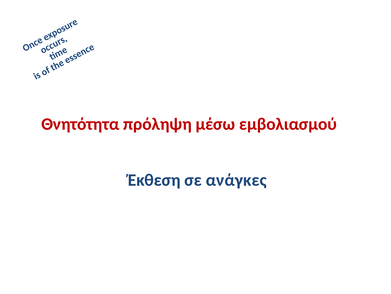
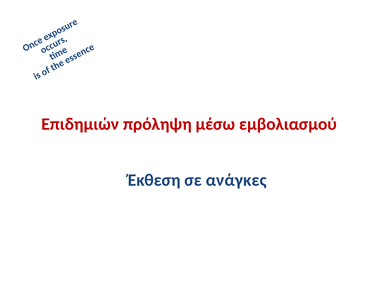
Θνητότητα: Θνητότητα -> Επιδημιών
